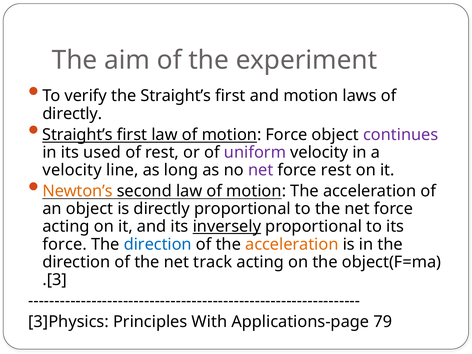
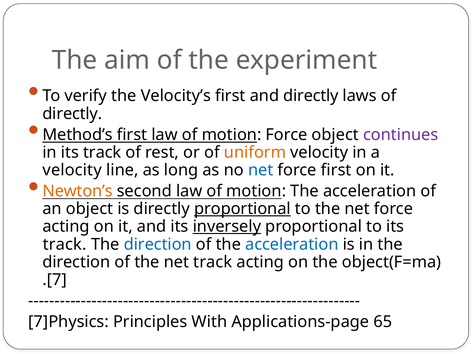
the Straight’s: Straight’s -> Velocity’s
and motion: motion -> directly
Straight’s at (78, 135): Straight’s -> Method’s
in its used: used -> track
uniform colour: purple -> orange
net at (261, 170) colour: purple -> blue
force rest: rest -> first
proportional at (242, 209) underline: none -> present
force at (65, 244): force -> track
acceleration at (292, 244) colour: orange -> blue
.[3: .[3 -> .[7
3]Physics: 3]Physics -> 7]Physics
79: 79 -> 65
